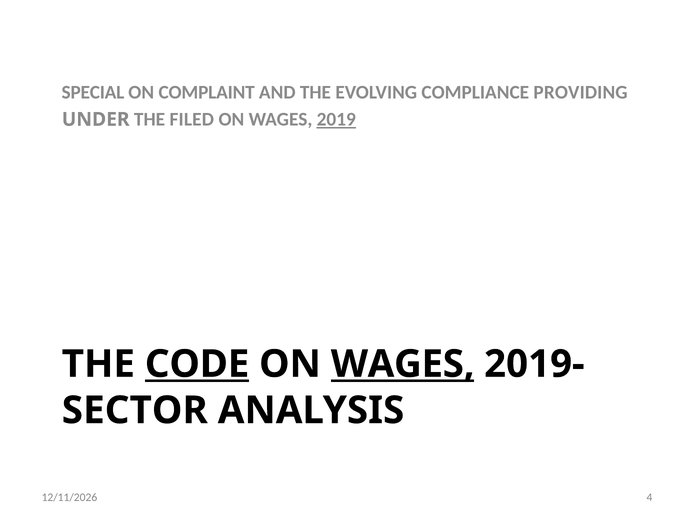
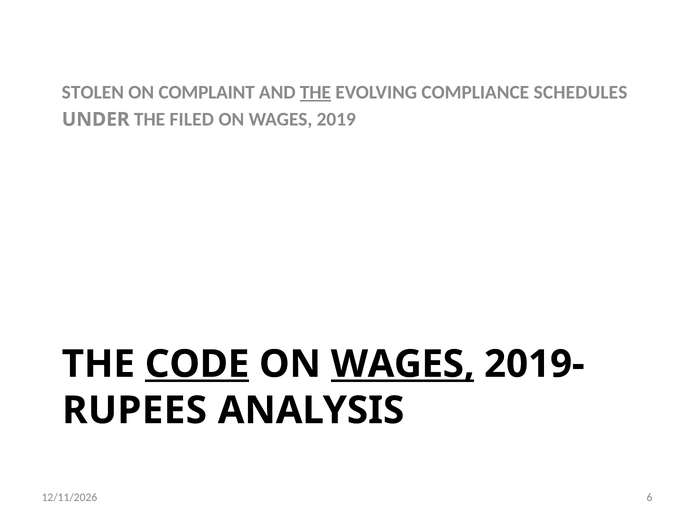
SPECIAL: SPECIAL -> STOLEN
THE at (315, 92) underline: none -> present
PROVIDING: PROVIDING -> SCHEDULES
2019 underline: present -> none
SECTOR: SECTOR -> RUPEES
4: 4 -> 6
